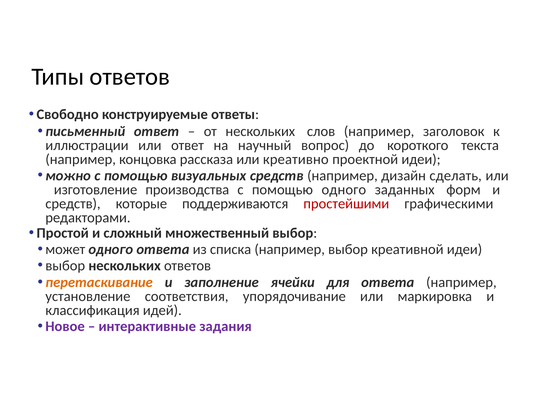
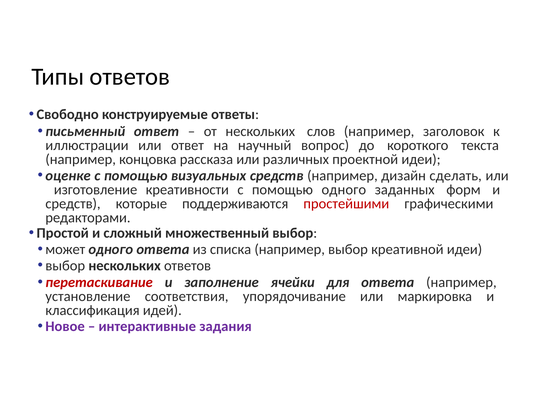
креативно: креативно -> различных
можно: можно -> оценке
производства: производства -> креативности
перетаскивание colour: orange -> red
